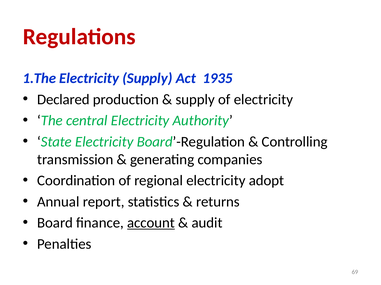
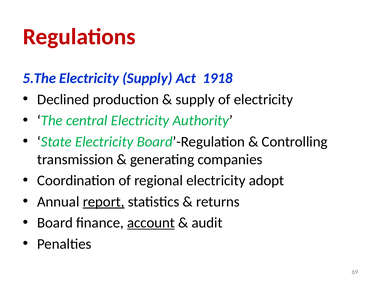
1.The: 1.The -> 5.The
1935: 1935 -> 1918
Declared: Declared -> Declined
report underline: none -> present
